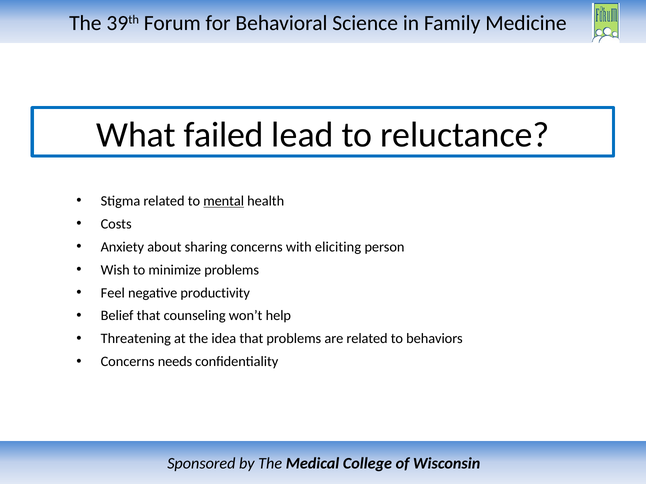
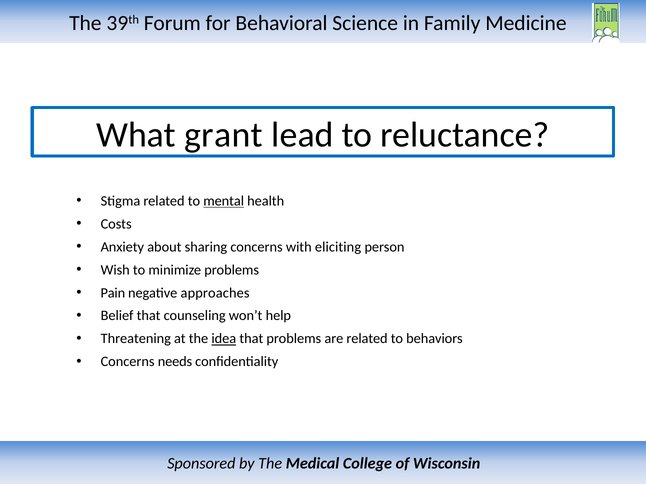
failed: failed -> grant
Feel: Feel -> Pain
productivity: productivity -> approaches
idea underline: none -> present
